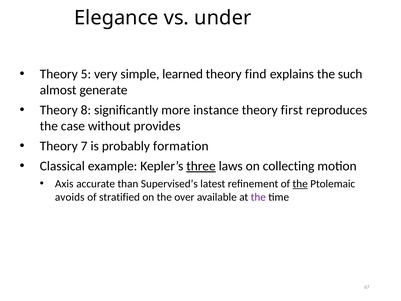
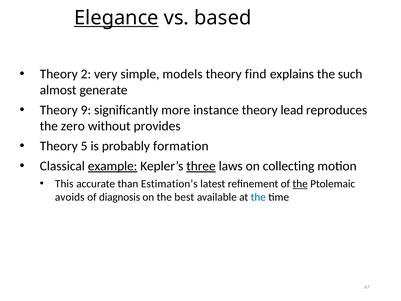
Elegance underline: none -> present
under: under -> based
5: 5 -> 2
learned: learned -> models
8: 8 -> 9
first: first -> lead
case: case -> zero
7: 7 -> 5
example underline: none -> present
Axis: Axis -> This
Supervised’s: Supervised’s -> Estimation’s
stratified: stratified -> diagnosis
over: over -> best
the at (258, 197) colour: purple -> blue
